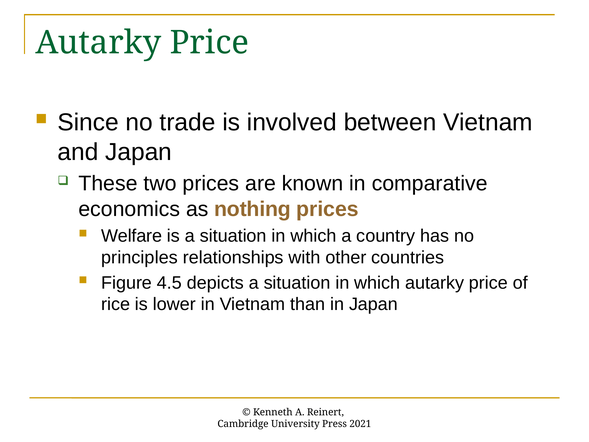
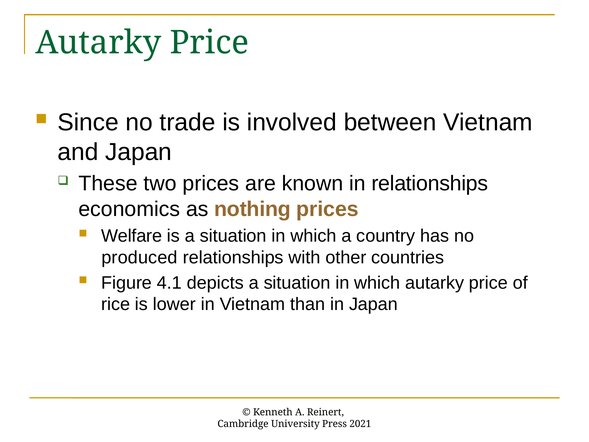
in comparative: comparative -> relationships
principles: principles -> produced
4.5: 4.5 -> 4.1
